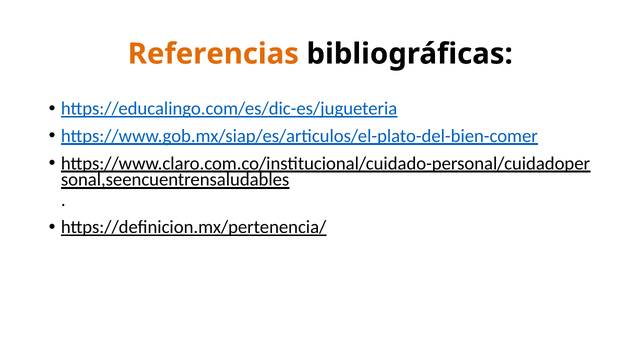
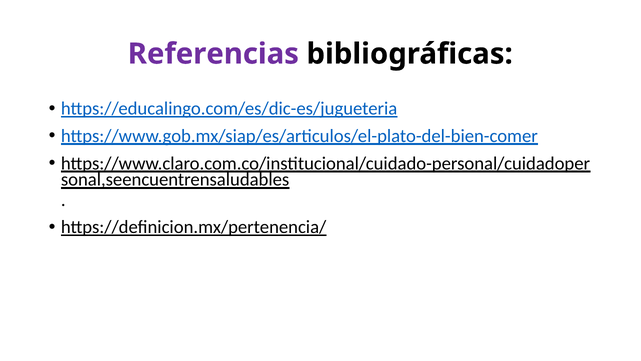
Referencias colour: orange -> purple
